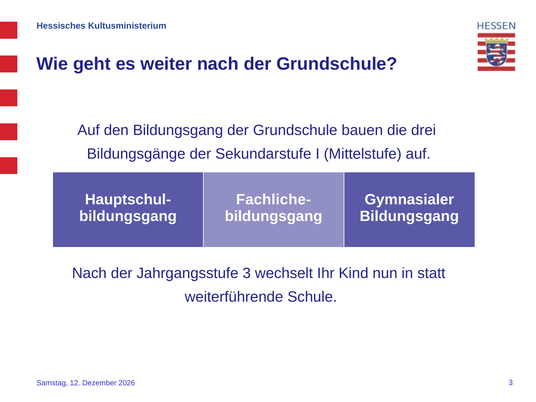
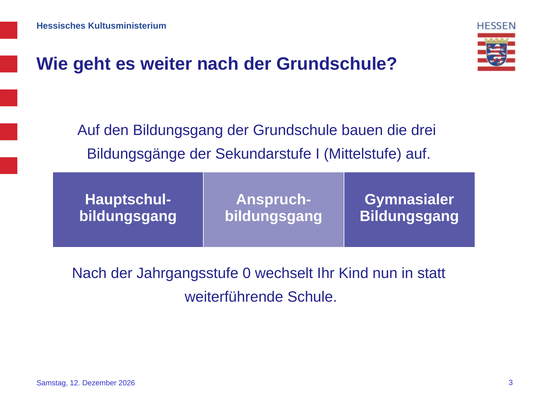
Fachliche-: Fachliche- -> Anspruch-
Jahrgangsstufe 3: 3 -> 0
